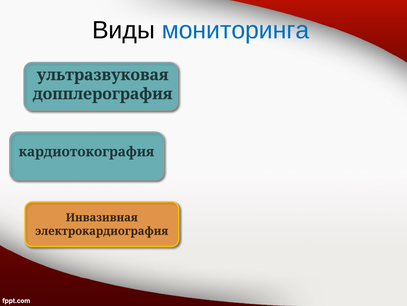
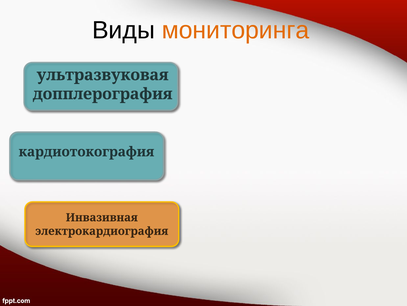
мониторинга colour: blue -> orange
